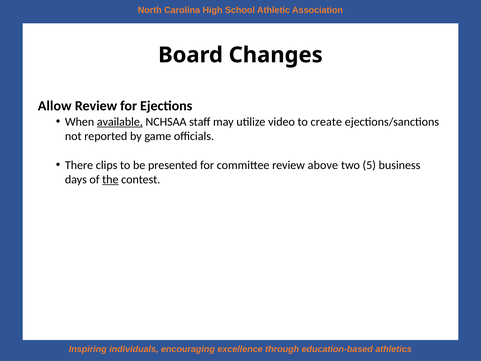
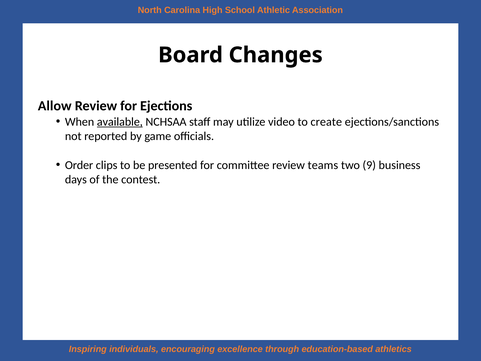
There: There -> Order
above: above -> teams
5: 5 -> 9
the underline: present -> none
